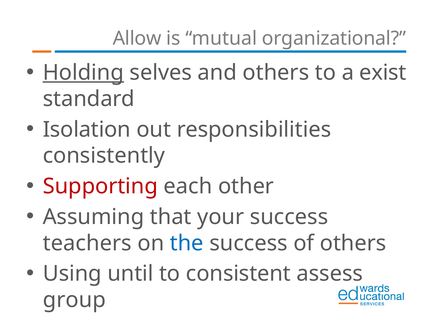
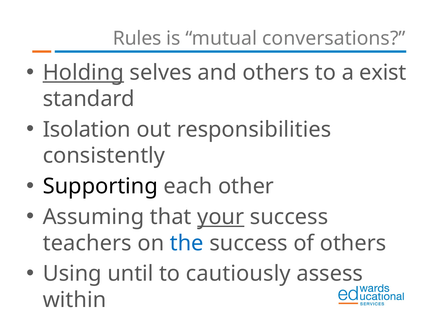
Allow: Allow -> Rules
organizational: organizational -> conversations
Supporting colour: red -> black
your underline: none -> present
consistent: consistent -> cautiously
group: group -> within
